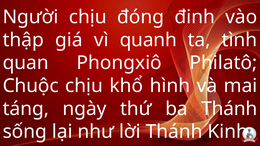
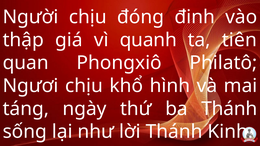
tình: tình -> tiên
Chuộc: Chuộc -> Ngươi
